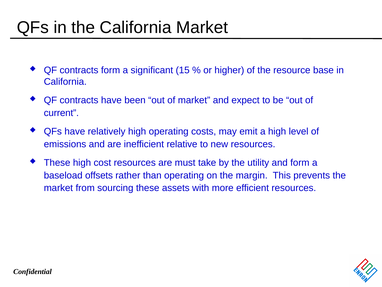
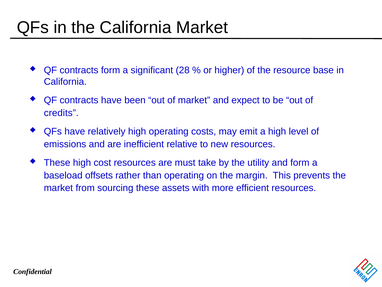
15: 15 -> 28
current: current -> credits
